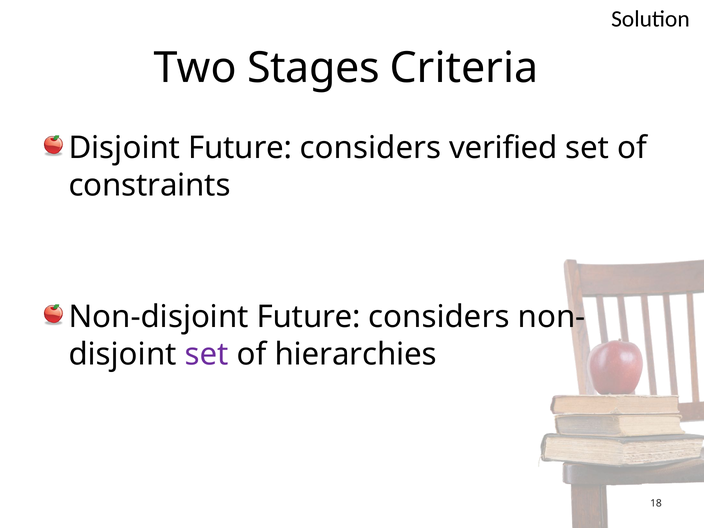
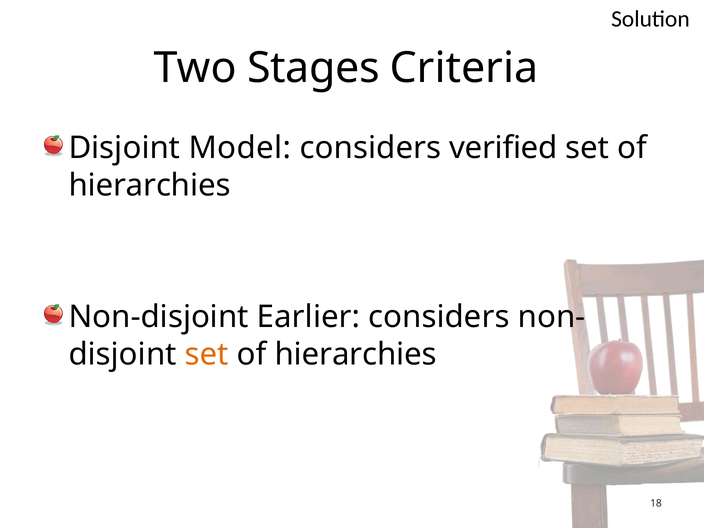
Disjoint Future: Future -> Model
constraints at (150, 185): constraints -> hierarchies
Non-disjoint Future: Future -> Earlier
set at (207, 354) colour: purple -> orange
